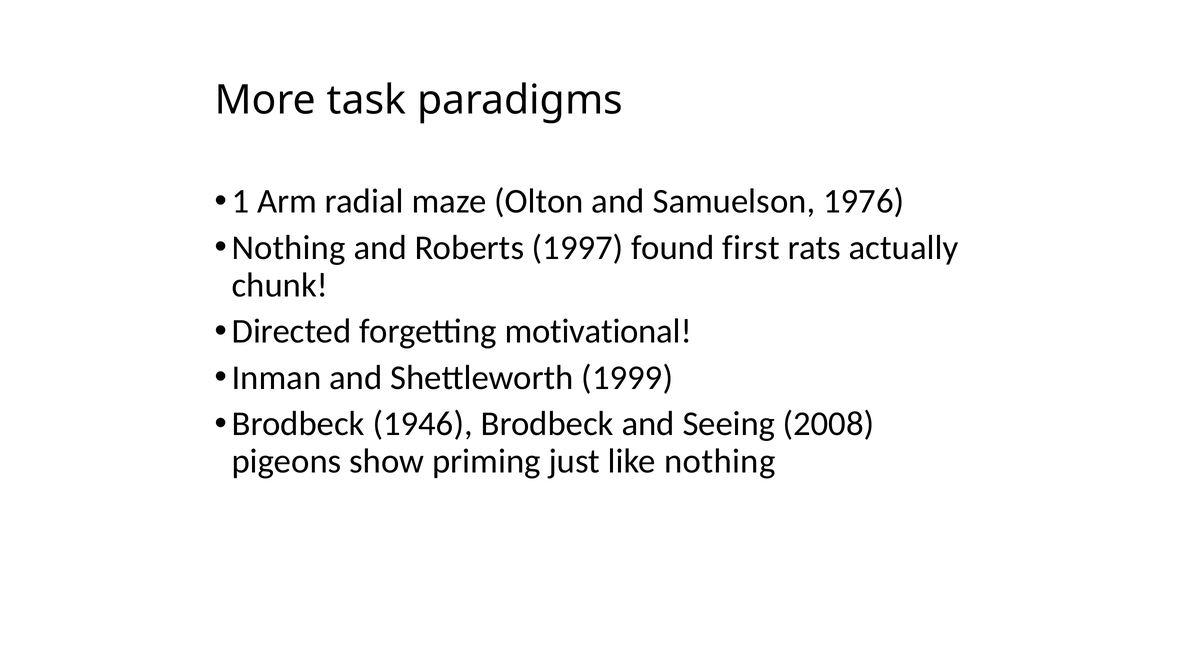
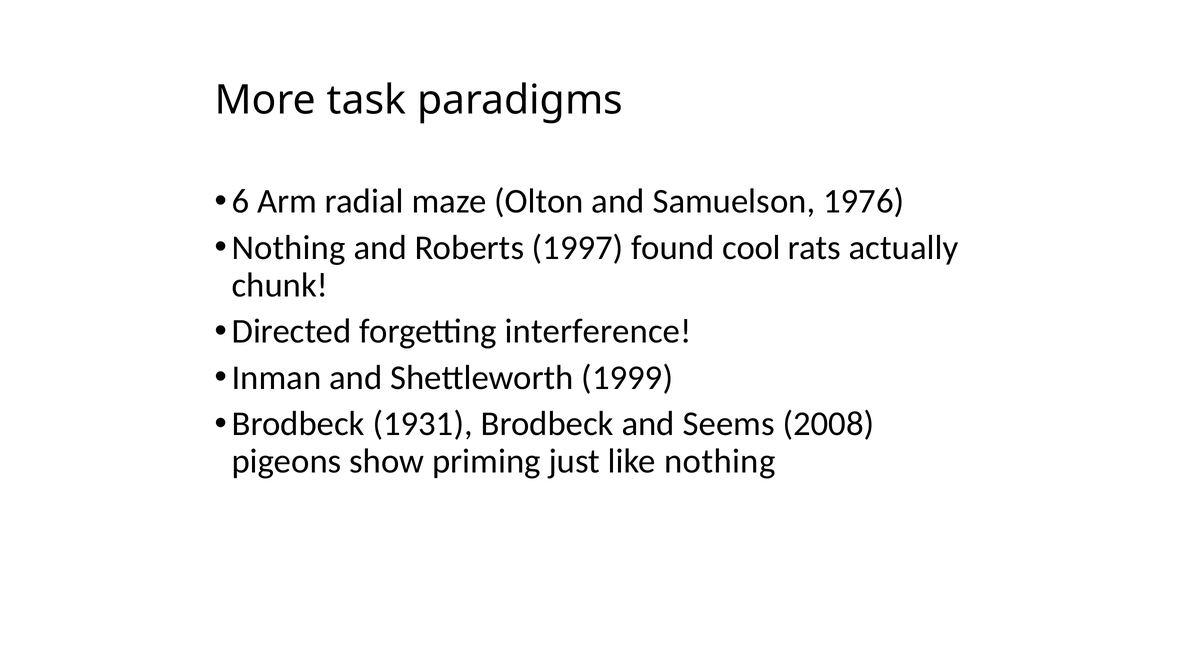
1: 1 -> 6
first: first -> cool
motivational: motivational -> interference
1946: 1946 -> 1931
Seeing: Seeing -> Seems
